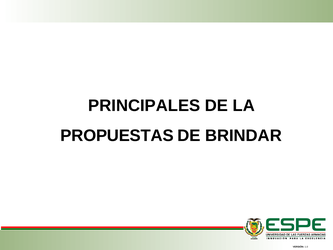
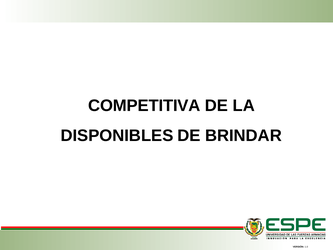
PRINCIPALES: PRINCIPALES -> COMPETITIVA
PROPUESTAS: PROPUESTAS -> DISPONIBLES
